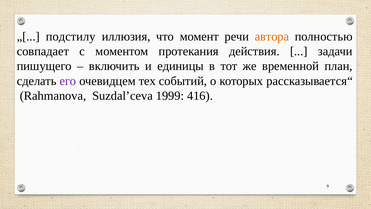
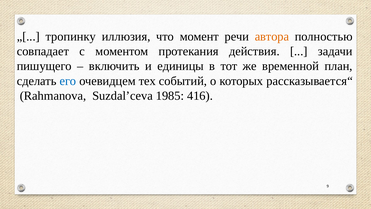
подстилу: подстилу -> тропинку
его colour: purple -> blue
1999: 1999 -> 1985
